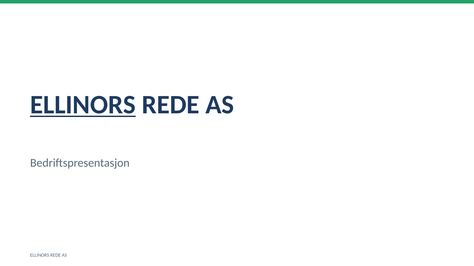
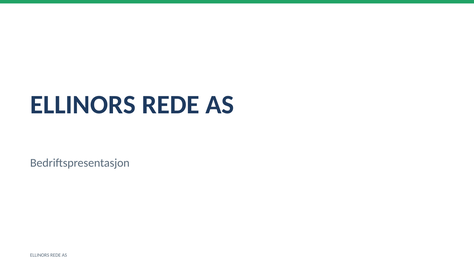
ELLINORS at (83, 105) underline: present -> none
